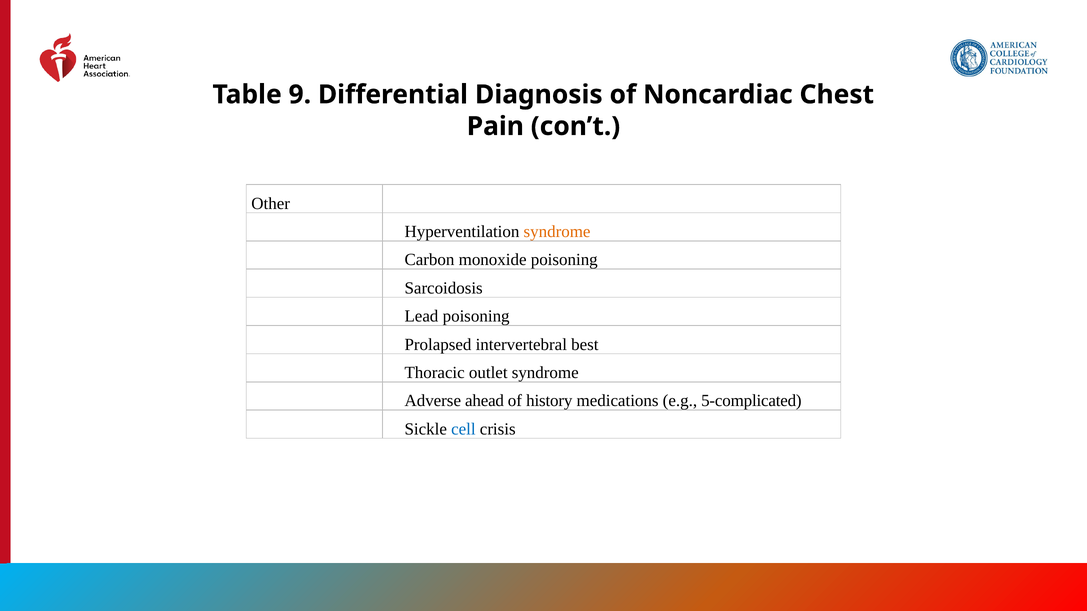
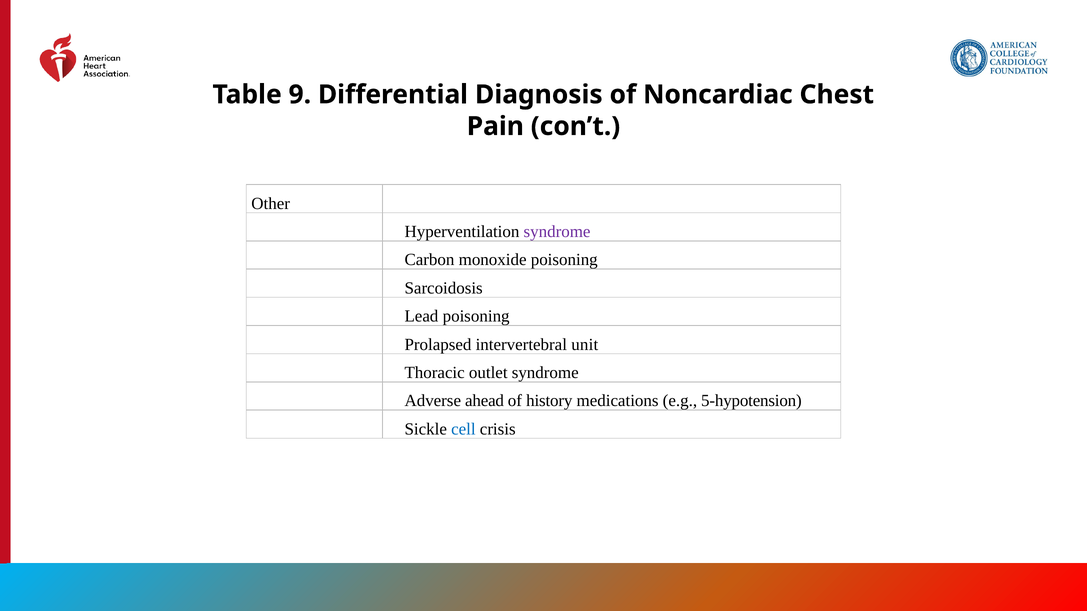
syndrome at (557, 232) colour: orange -> purple
best: best -> unit
5-complicated: 5-complicated -> 5-hypotension
